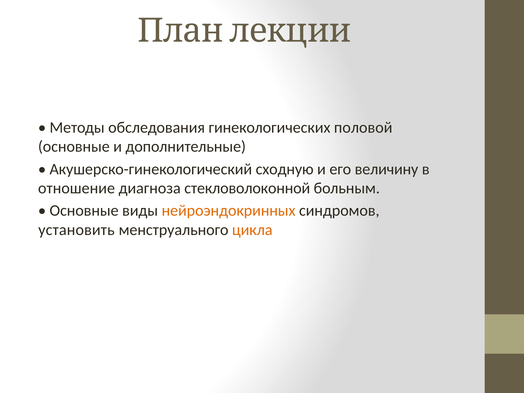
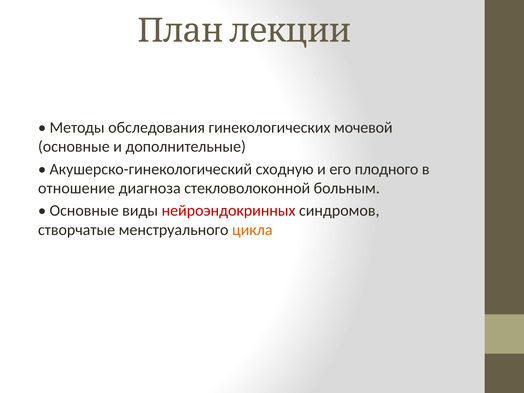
половой: половой -> мочевой
величину: величину -> плодного
нейроэндокринных colour: orange -> red
установить: установить -> створчатые
